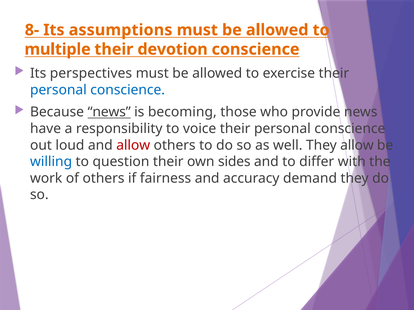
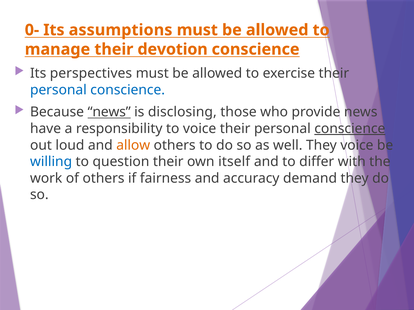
8-: 8- -> 0-
multiple: multiple -> manage
becoming: becoming -> disclosing
conscience at (350, 129) underline: none -> present
allow at (133, 145) colour: red -> orange
They allow: allow -> voice
sides: sides -> itself
